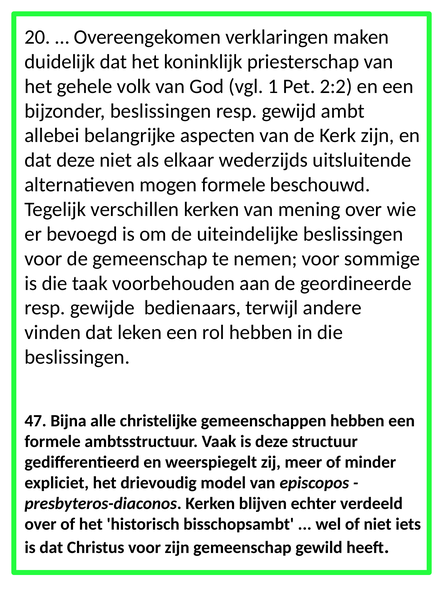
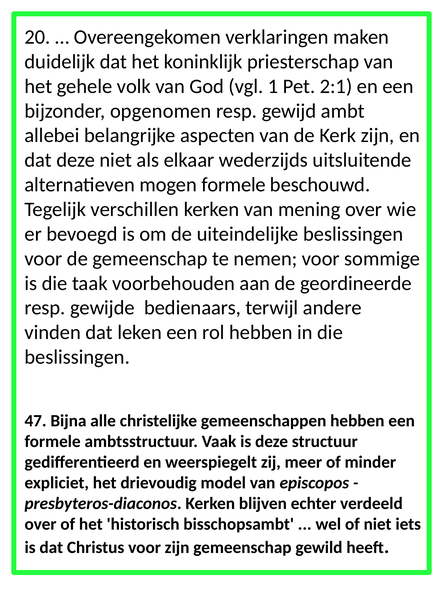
2:2: 2:2 -> 2:1
bijzonder beslissingen: beslissingen -> opgenomen
